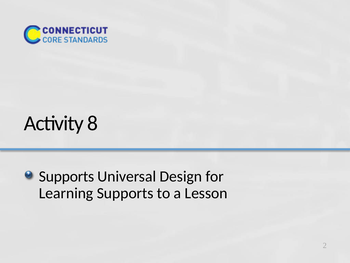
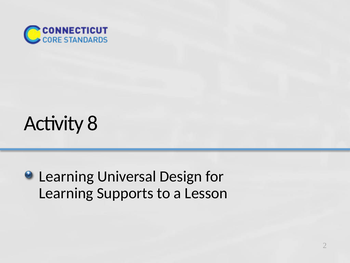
Supports at (67, 176): Supports -> Learning
